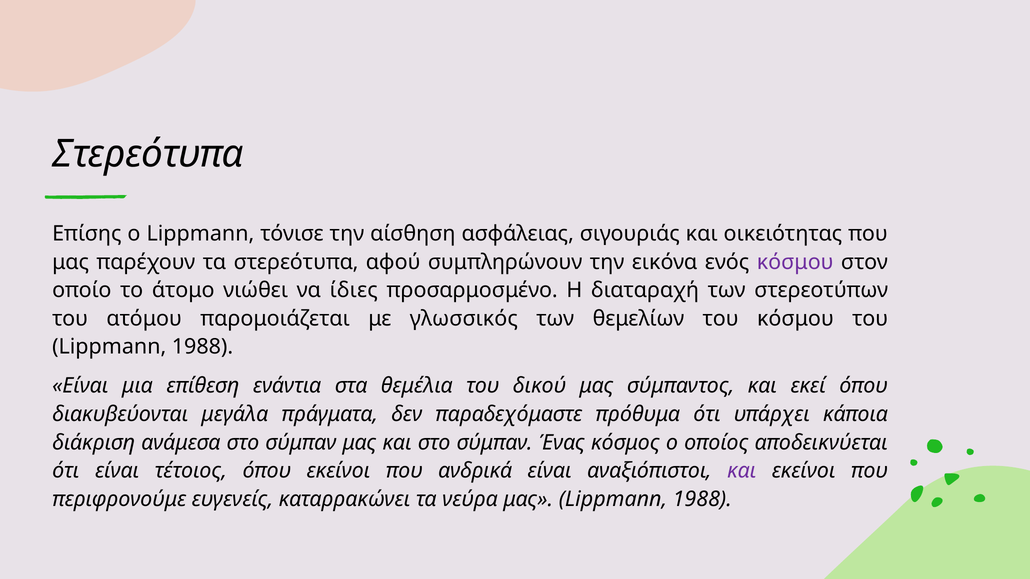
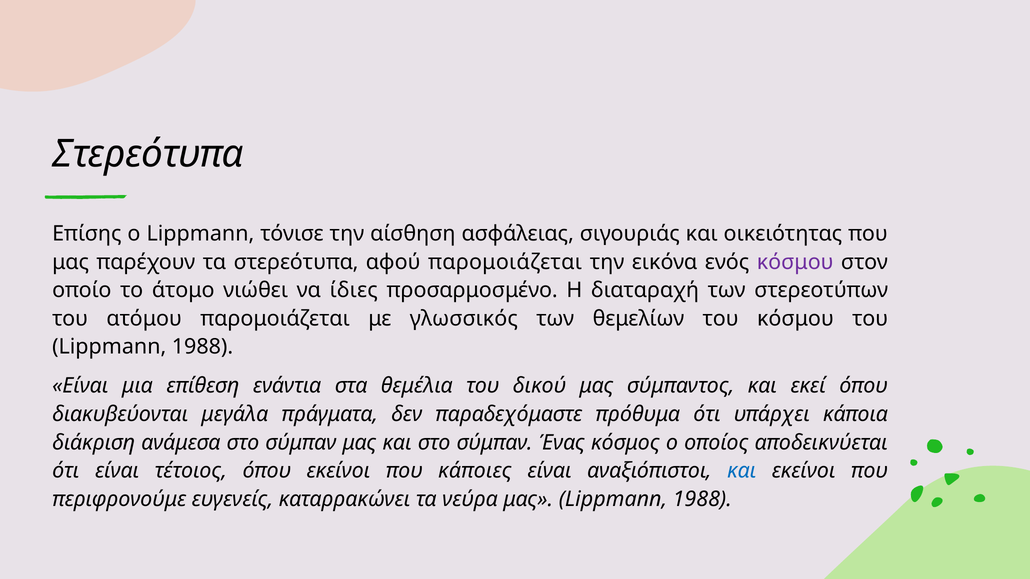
αφού συμπληρώνουν: συμπληρώνουν -> παρομοιάζεται
ανδρικά: ανδρικά -> κάποιες
και at (742, 471) colour: purple -> blue
